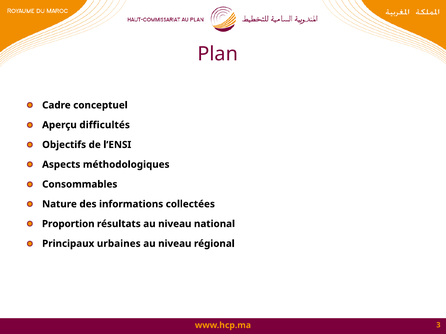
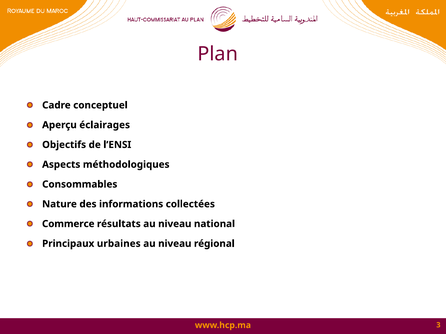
difficultés: difficultés -> éclairages
Proportion: Proportion -> Commerce
